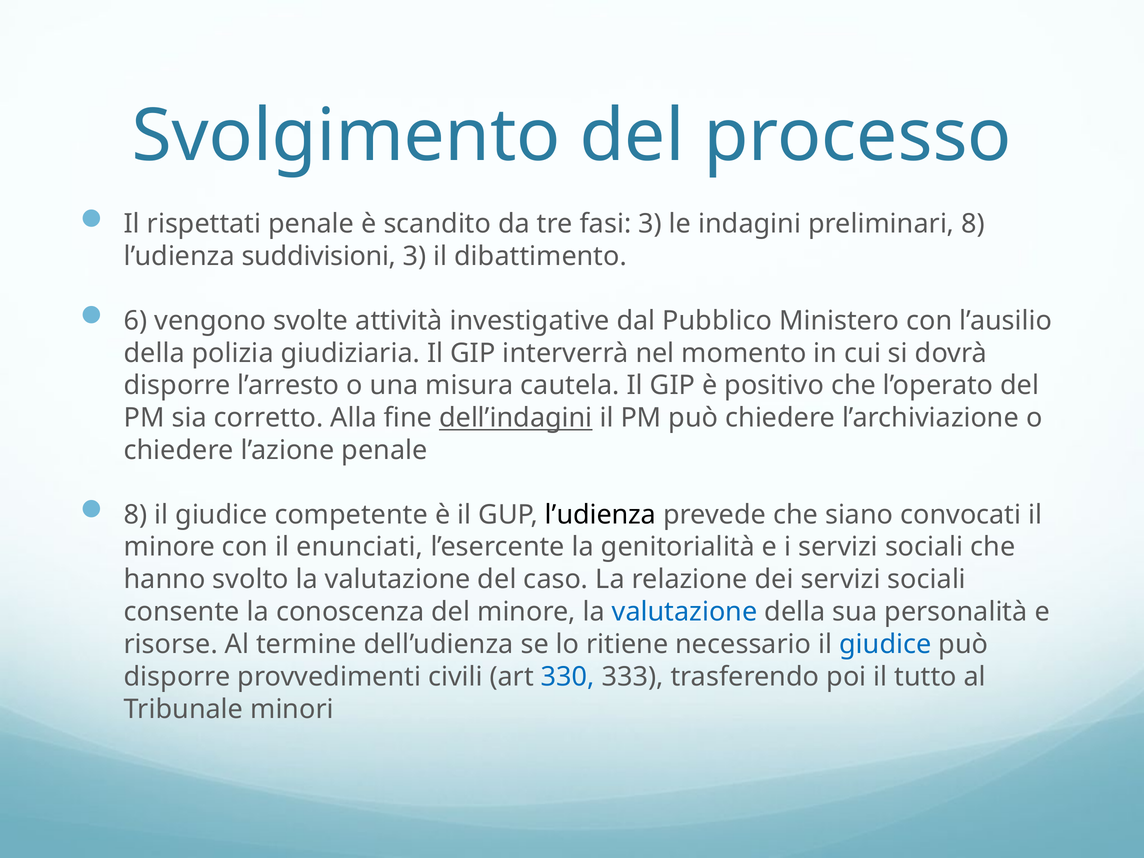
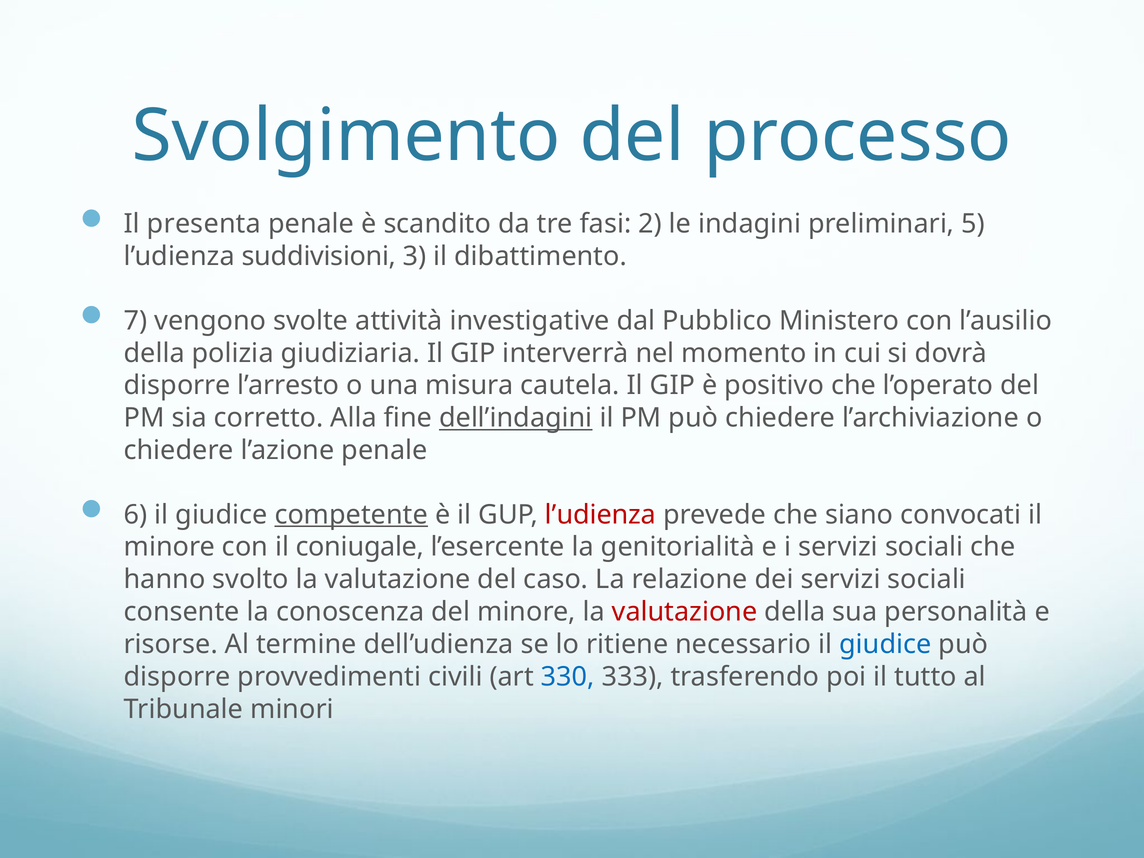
rispettati: rispettati -> presenta
fasi 3: 3 -> 2
preliminari 8: 8 -> 5
6: 6 -> 7
8 at (136, 515): 8 -> 6
competente underline: none -> present
l’udienza at (601, 515) colour: black -> red
enunciati: enunciati -> coniugale
valutazione at (685, 612) colour: blue -> red
